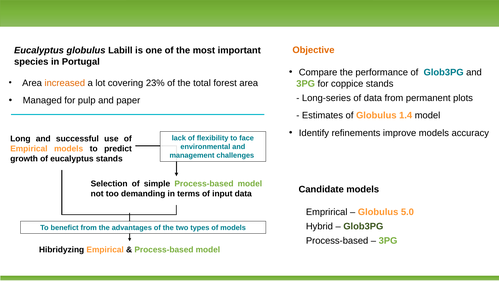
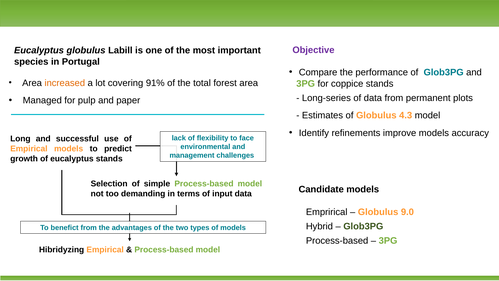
Objective colour: orange -> purple
23%: 23% -> 91%
1.4: 1.4 -> 4.3
5.0: 5.0 -> 9.0
